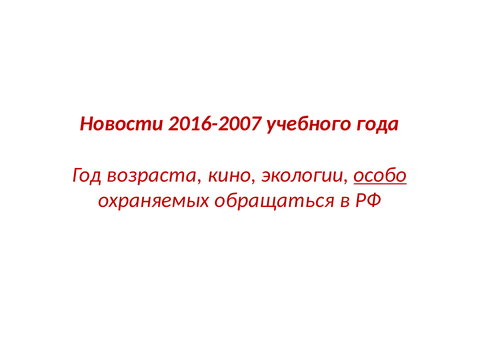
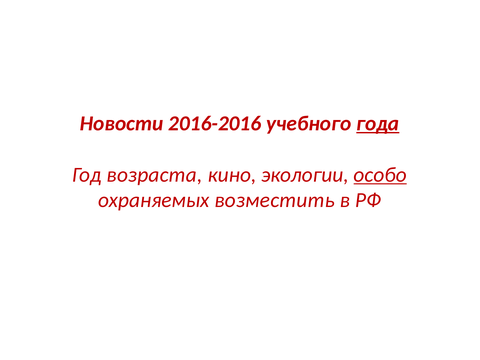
2016-2007: 2016-2007 -> 2016-2016
года underline: none -> present
обращаться: обращаться -> возместить
